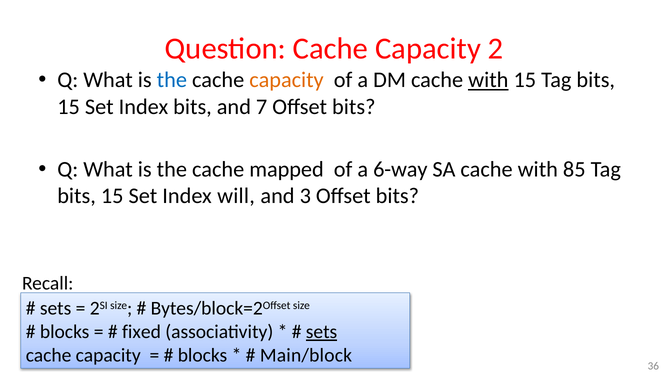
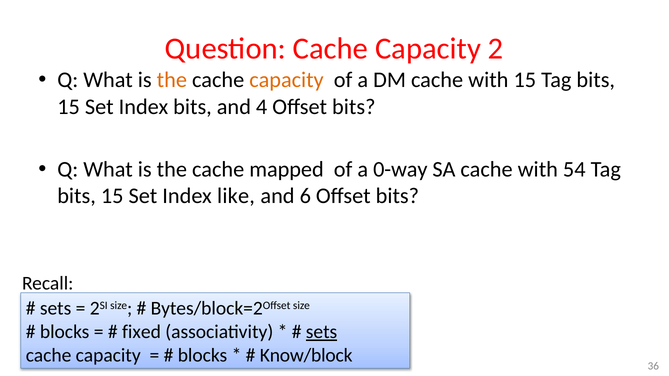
the at (172, 80) colour: blue -> orange
with at (488, 80) underline: present -> none
7: 7 -> 4
6-way: 6-way -> 0-way
85: 85 -> 54
will: will -> like
3: 3 -> 6
Main/block: Main/block -> Know/block
